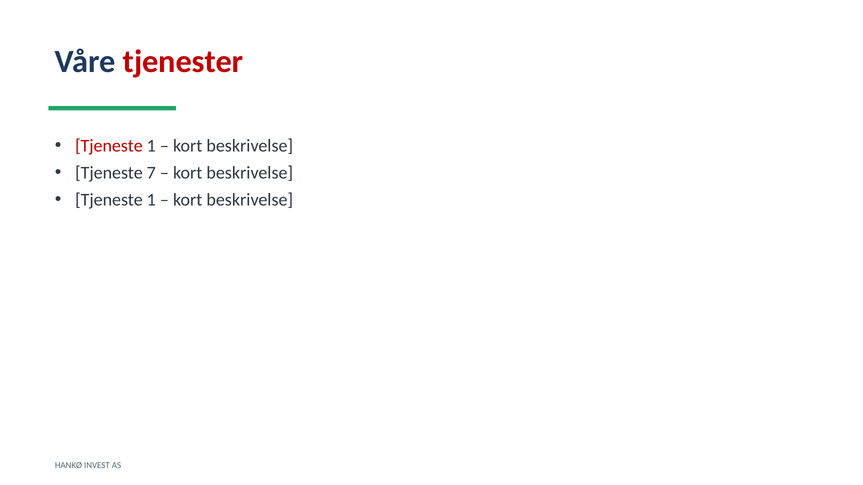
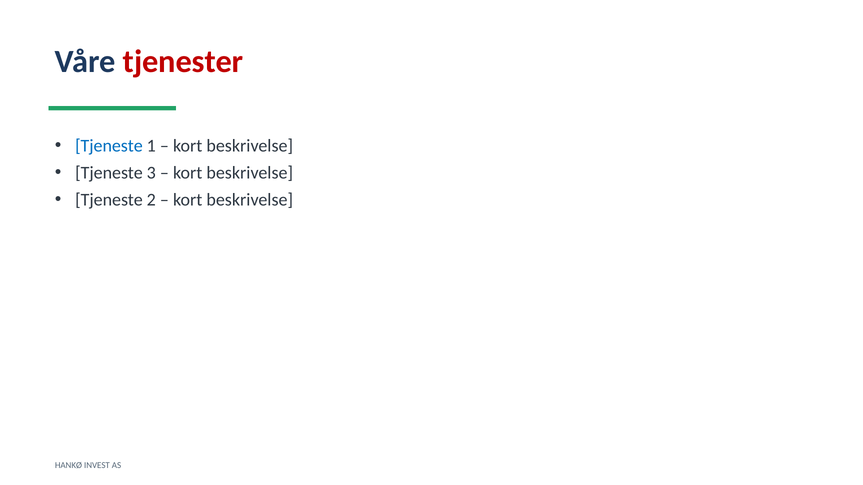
Tjeneste at (109, 146) colour: red -> blue
7: 7 -> 3
1 at (151, 200): 1 -> 2
